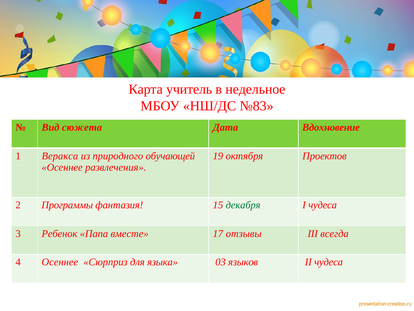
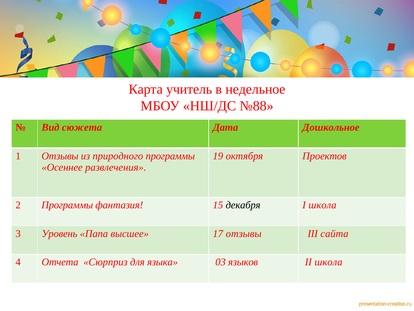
№83: №83 -> №88
Вдохновение: Вдохновение -> Дошкольное
1 Веракса: Веракса -> Отзывы
природного обучающей: обучающей -> программы
декабря colour: green -> black
I чудеса: чудеса -> школа
Ребенок: Ребенок -> Уровень
вместе: вместе -> высшее
всегда: всегда -> сайта
4 Осеннее: Осеннее -> Отчета
II чудеса: чудеса -> школа
